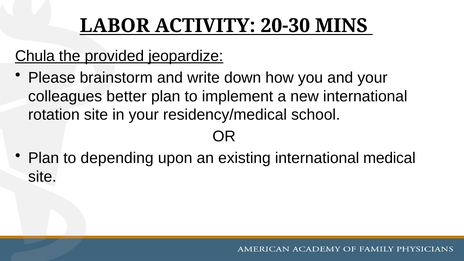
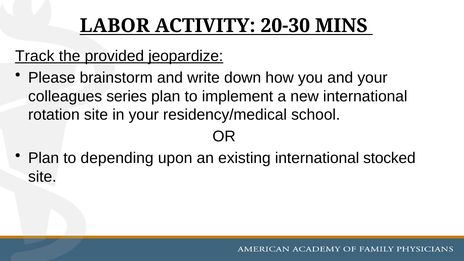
Chula: Chula -> Track
better: better -> series
medical: medical -> stocked
